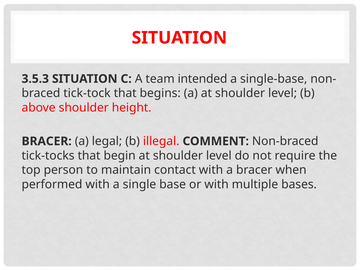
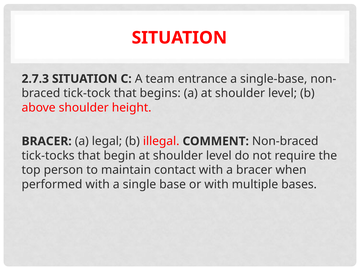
3.5.3: 3.5.3 -> 2.7.3
intended: intended -> entrance
